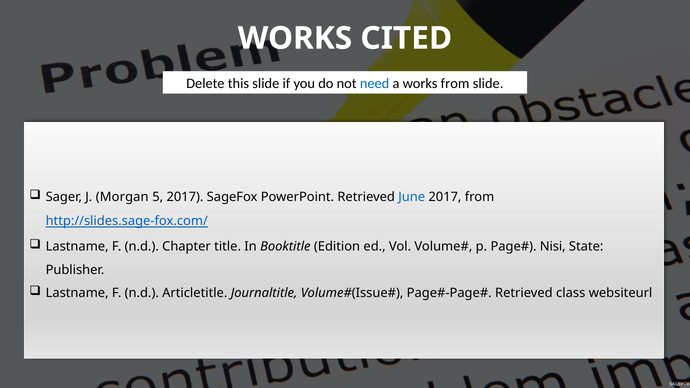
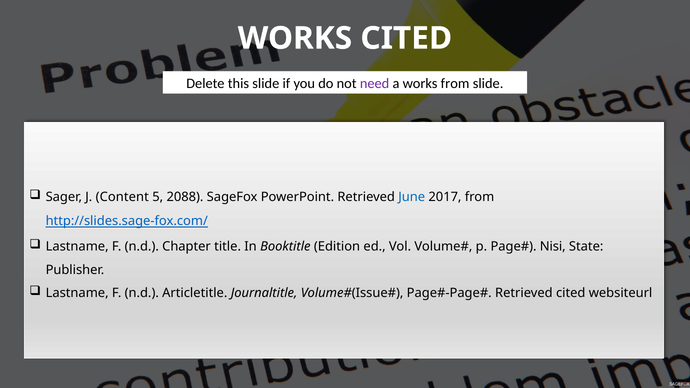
need colour: blue -> purple
Morgan: Morgan -> Content
5 2017: 2017 -> 2088
Retrieved class: class -> cited
